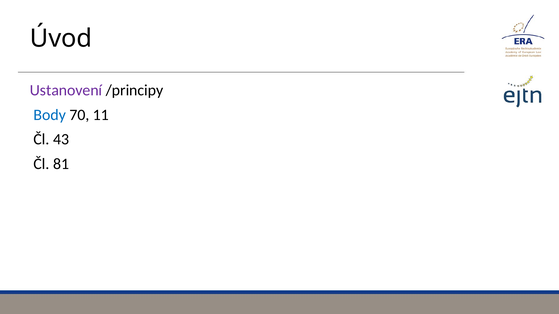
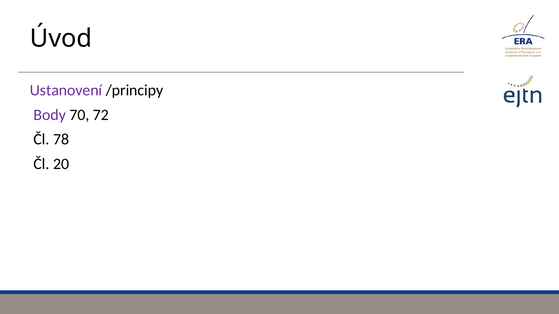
Body colour: blue -> purple
11: 11 -> 72
43: 43 -> 78
81: 81 -> 20
